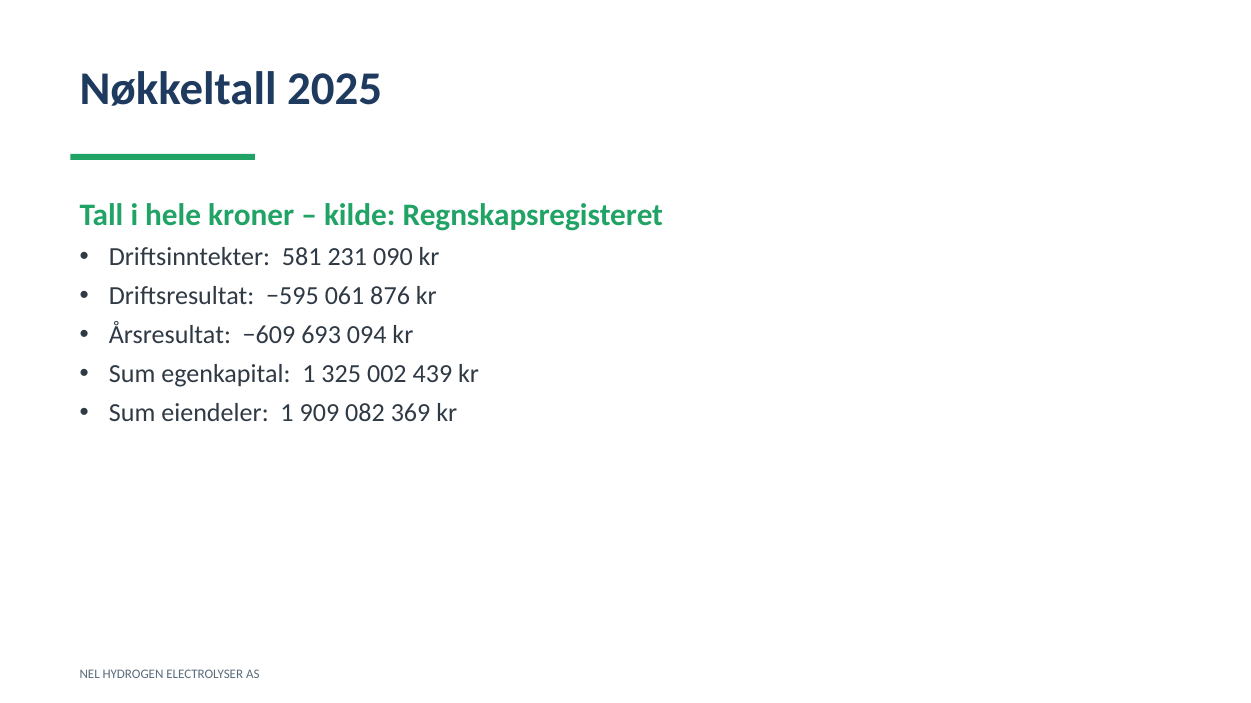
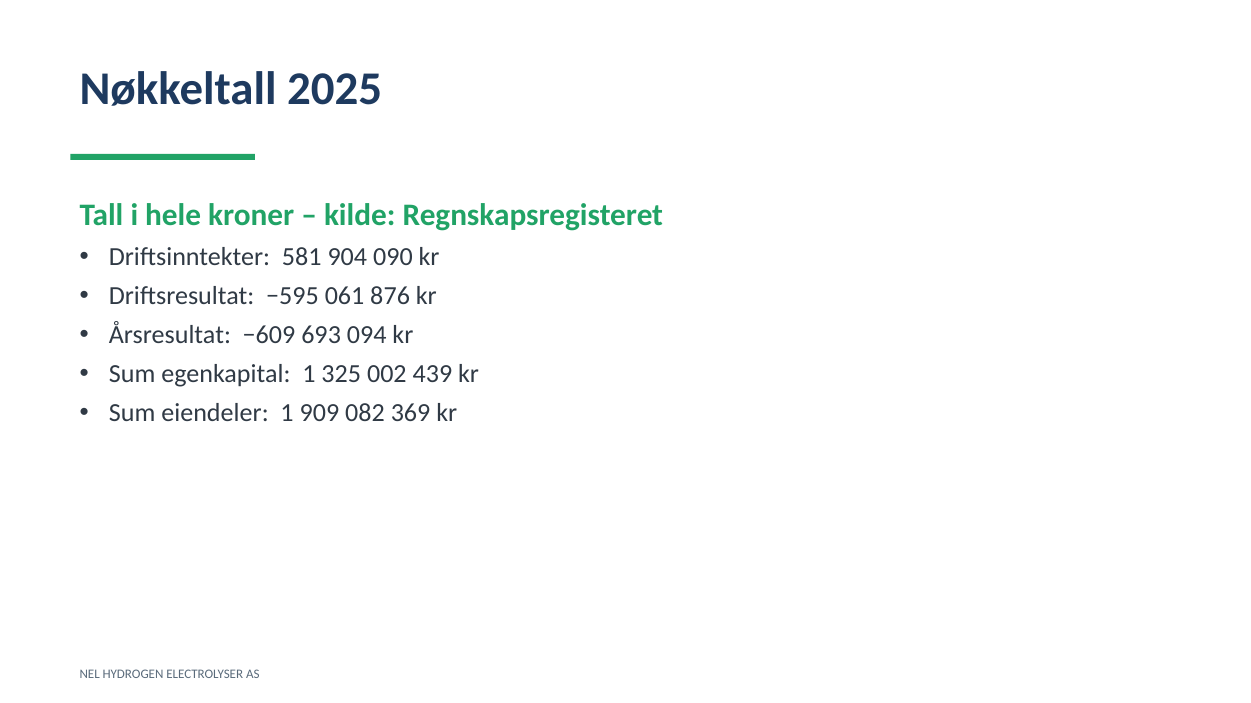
231: 231 -> 904
